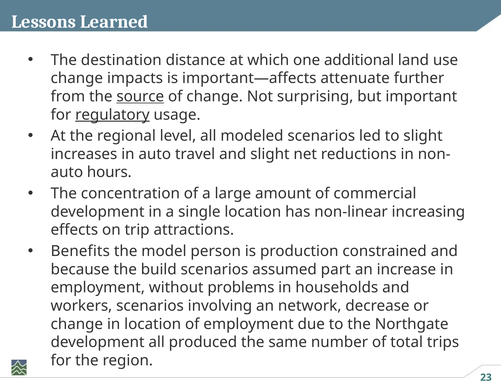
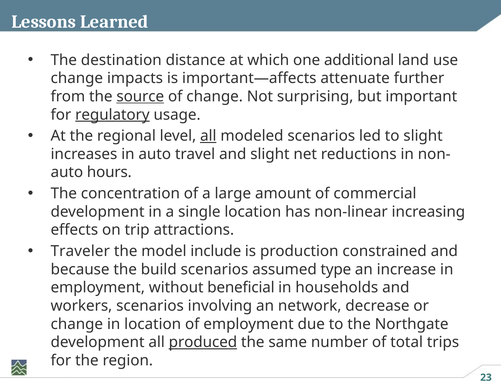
all at (208, 136) underline: none -> present
Benefits: Benefits -> Traveler
person: person -> include
part: part -> type
problems: problems -> beneficial
produced underline: none -> present
